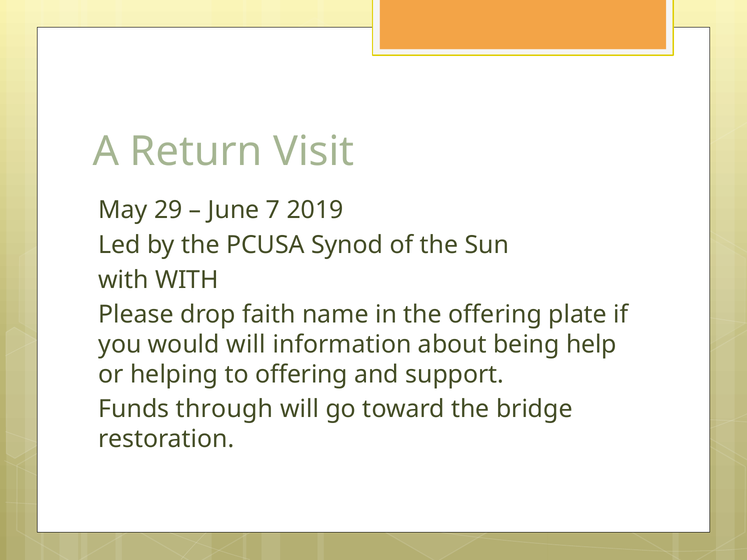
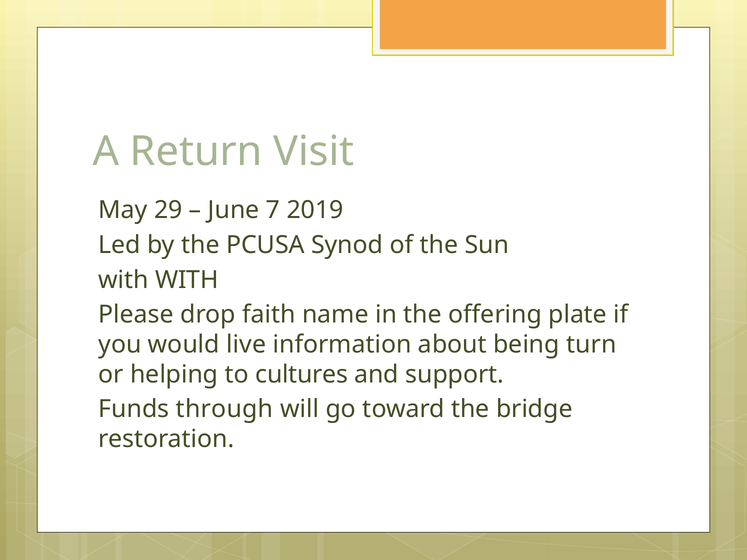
would will: will -> live
help: help -> turn
to offering: offering -> cultures
